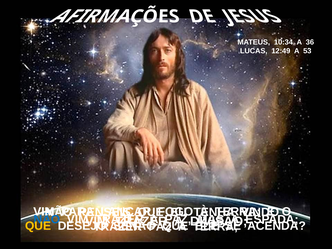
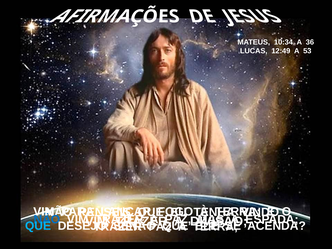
QUE at (38, 226) colour: yellow -> light blue
